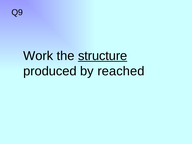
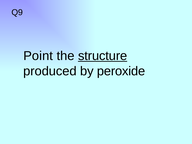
Work: Work -> Point
reached: reached -> peroxide
